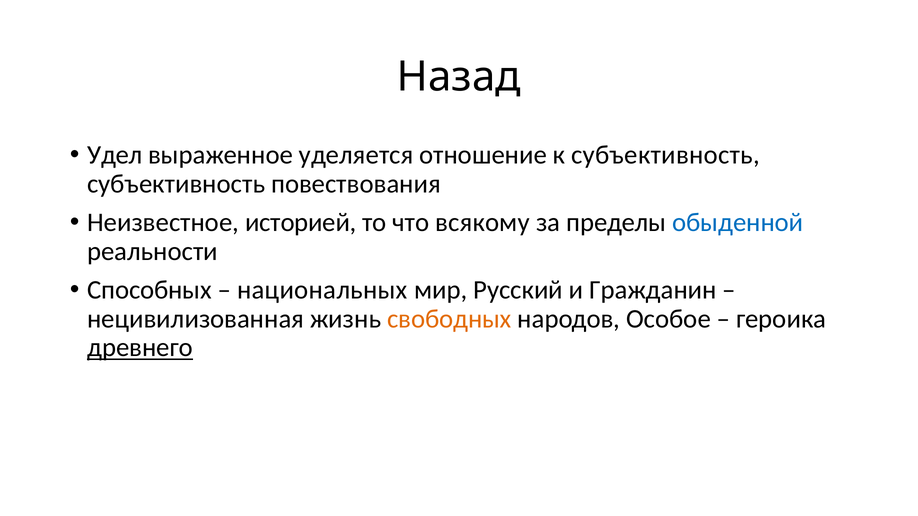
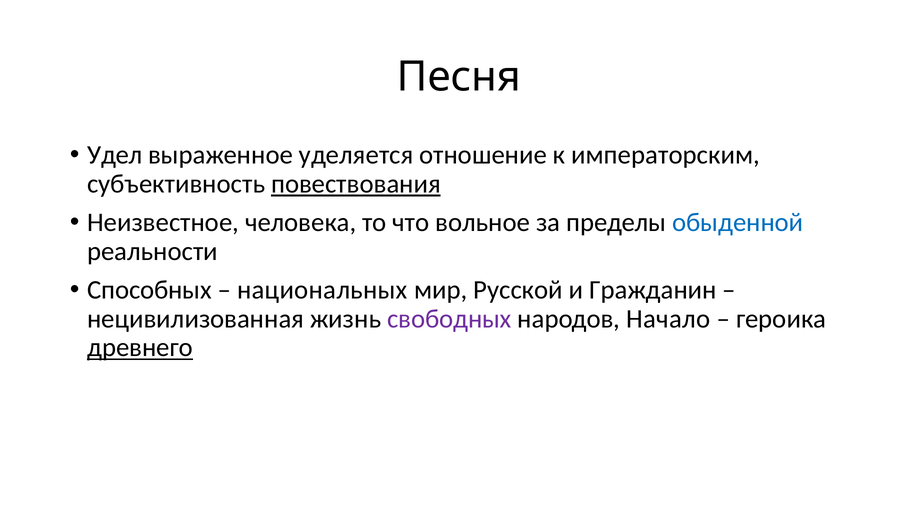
Назад: Назад -> Песня
к субъективность: субъективность -> императорским
повествования underline: none -> present
историей: историей -> человека
всякому: всякому -> вольное
Русский: Русский -> Русской
свободных colour: orange -> purple
Особое: Особое -> Начало
